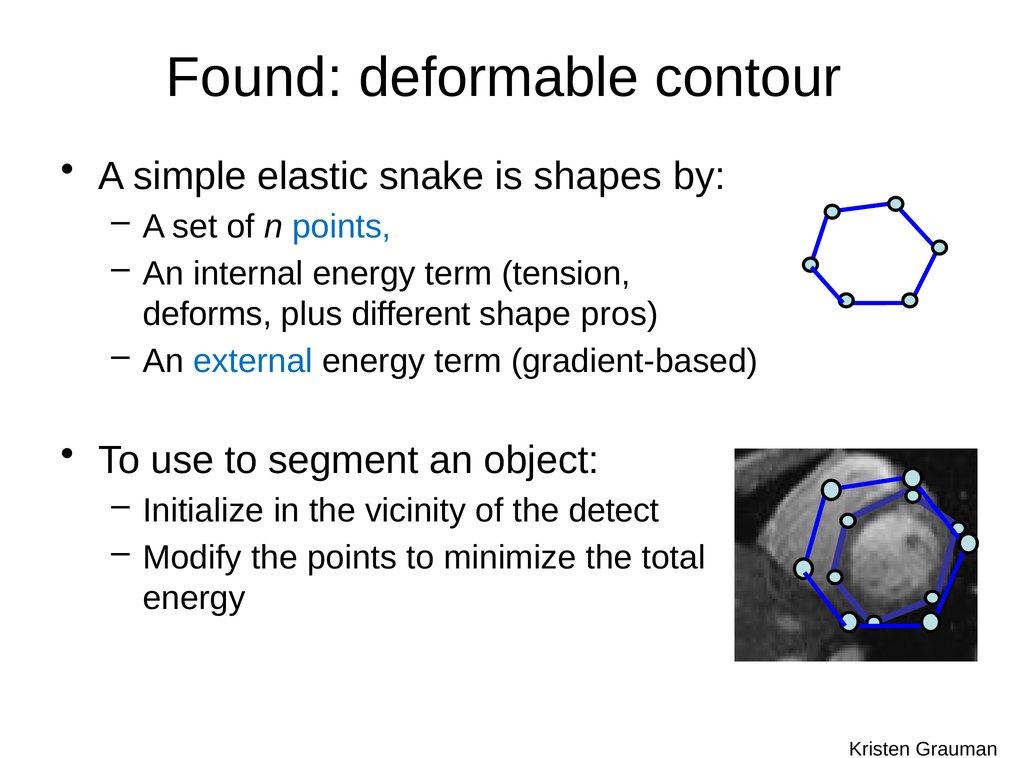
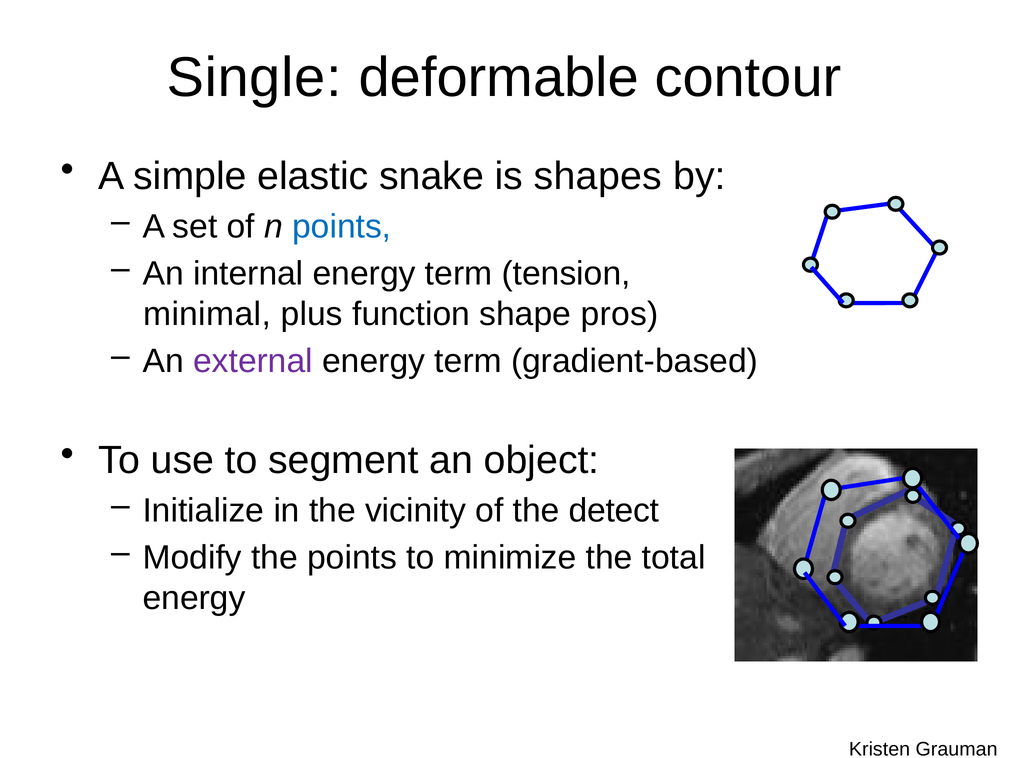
Found: Found -> Single
deforms: deforms -> minimal
different: different -> function
external colour: blue -> purple
